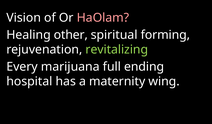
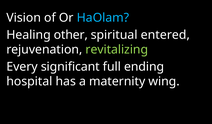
HaOlam colour: pink -> light blue
forming: forming -> entered
marijuana: marijuana -> significant
